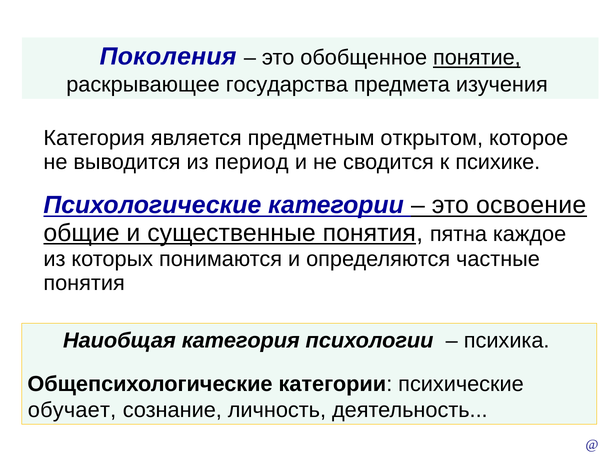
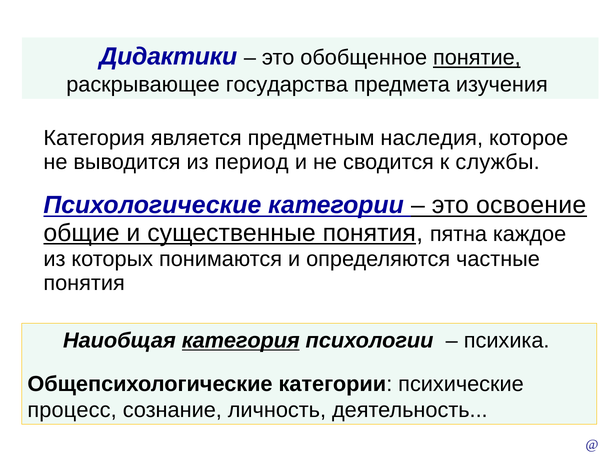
Поколения: Поколения -> Дидактики
открытом: открытом -> наследия
психике: психике -> службы
категория at (241, 341) underline: none -> present
обучает: обучает -> процесс
